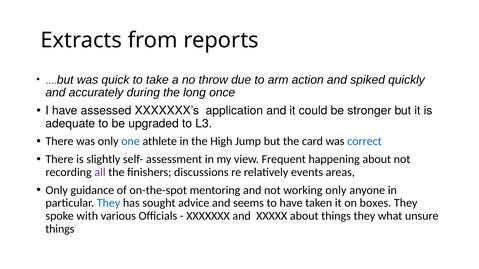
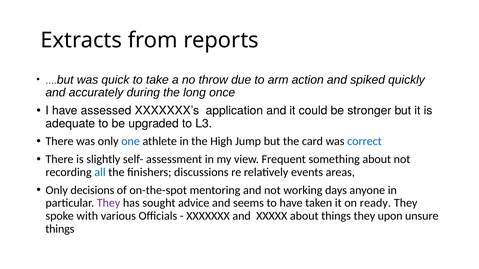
happening: happening -> something
all colour: purple -> blue
guidance: guidance -> decisions
working only: only -> days
They at (109, 203) colour: blue -> purple
boxes: boxes -> ready
what: what -> upon
